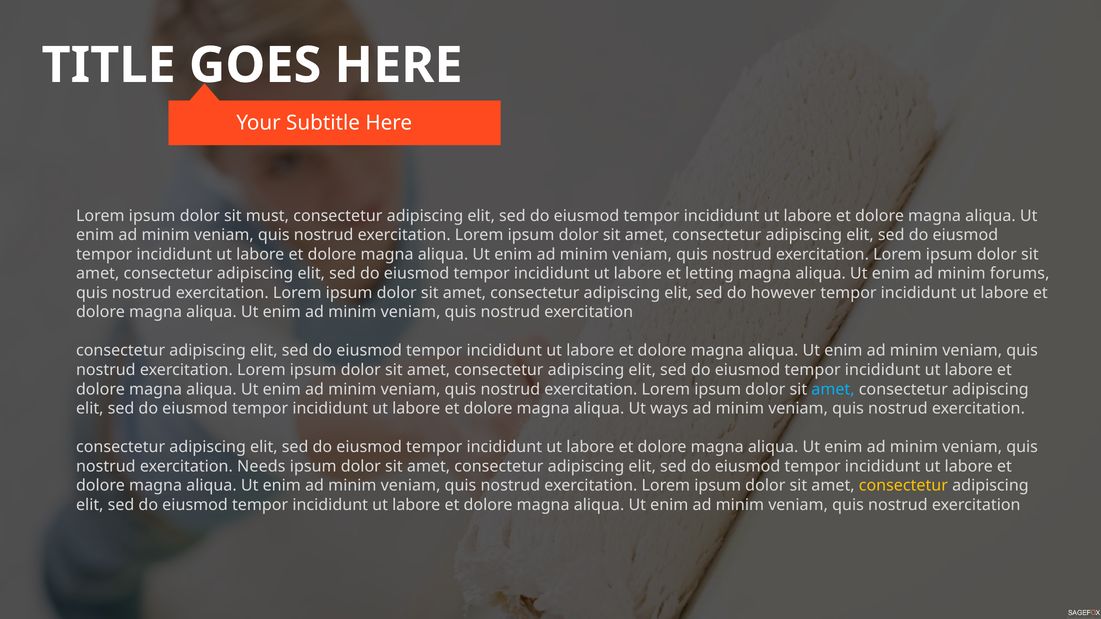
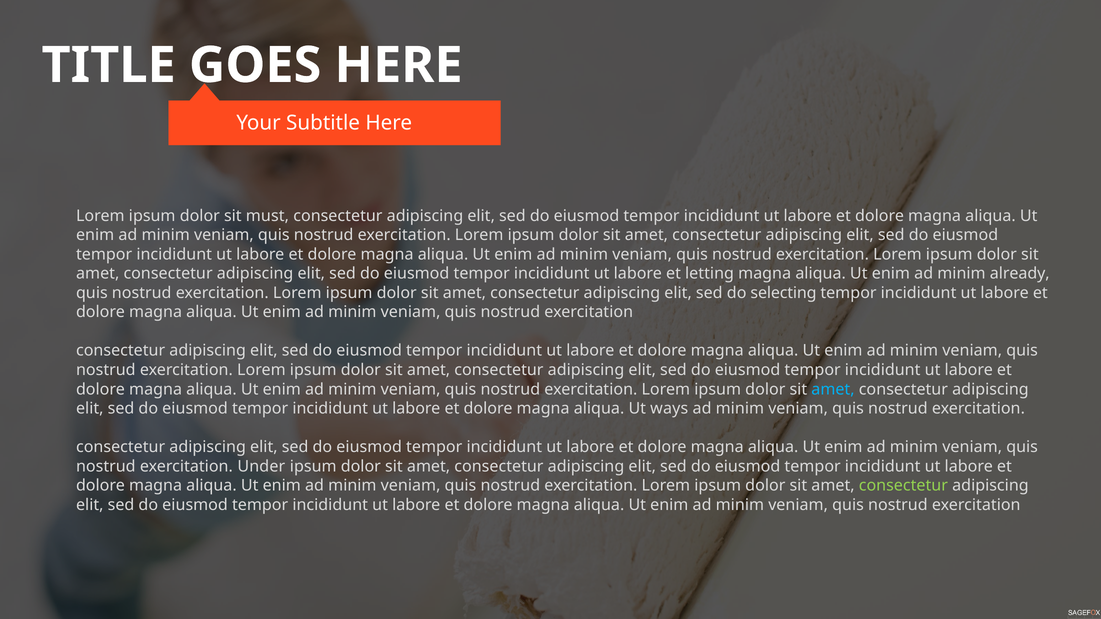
forums: forums -> already
however: however -> selecting
Needs: Needs -> Under
consectetur at (903, 486) colour: yellow -> light green
